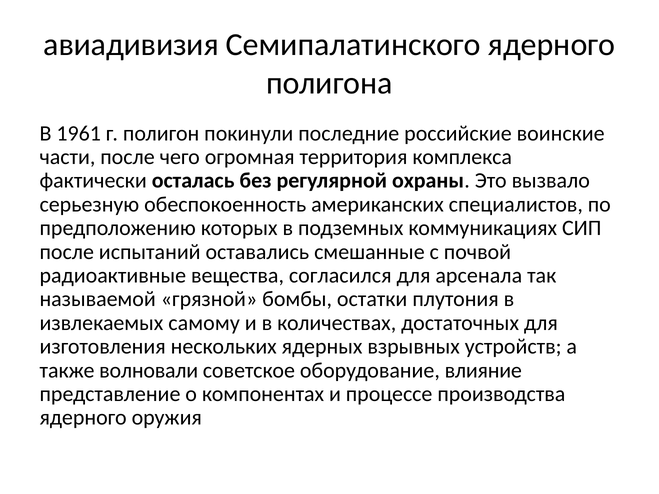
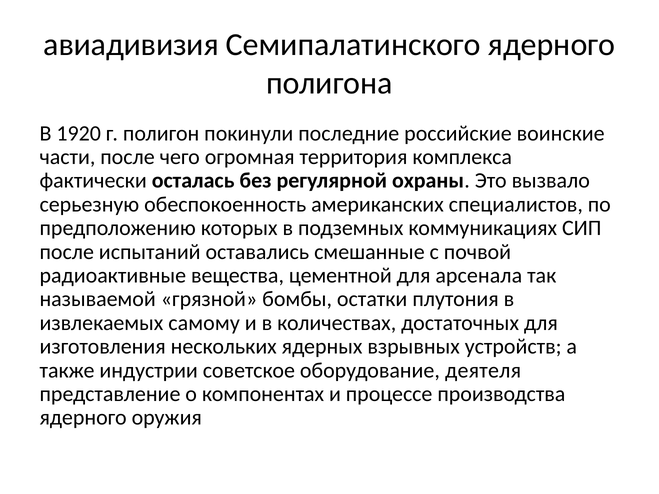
1961: 1961 -> 1920
согласился: согласился -> цементной
волновали: волновали -> индустрии
влияние: влияние -> деятеля
